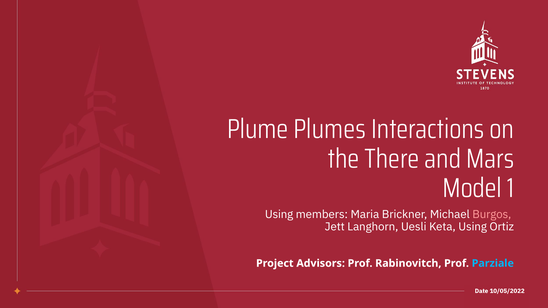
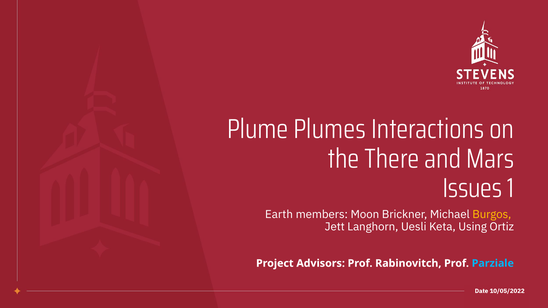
Model: Model -> Issues
Using at (279, 215): Using -> Earth
Maria: Maria -> Moon
Burgos colour: pink -> yellow
